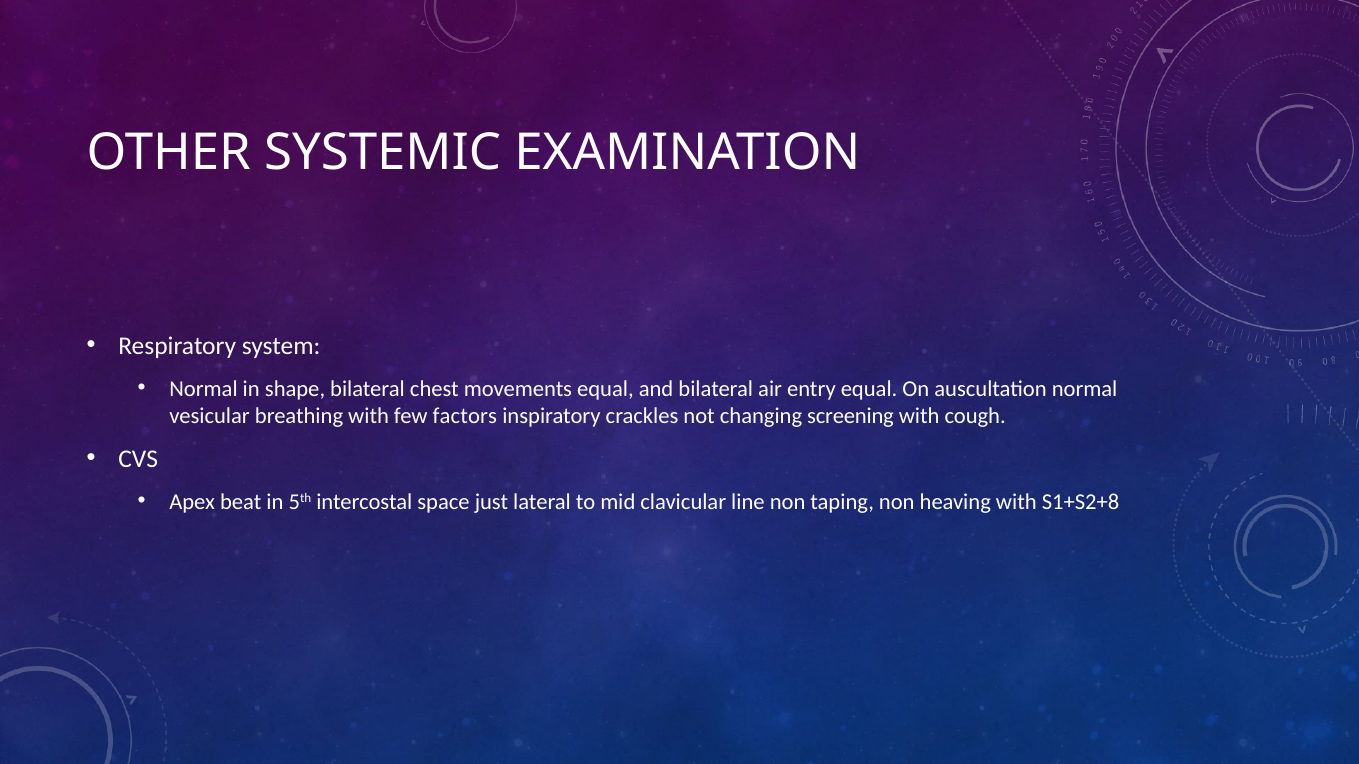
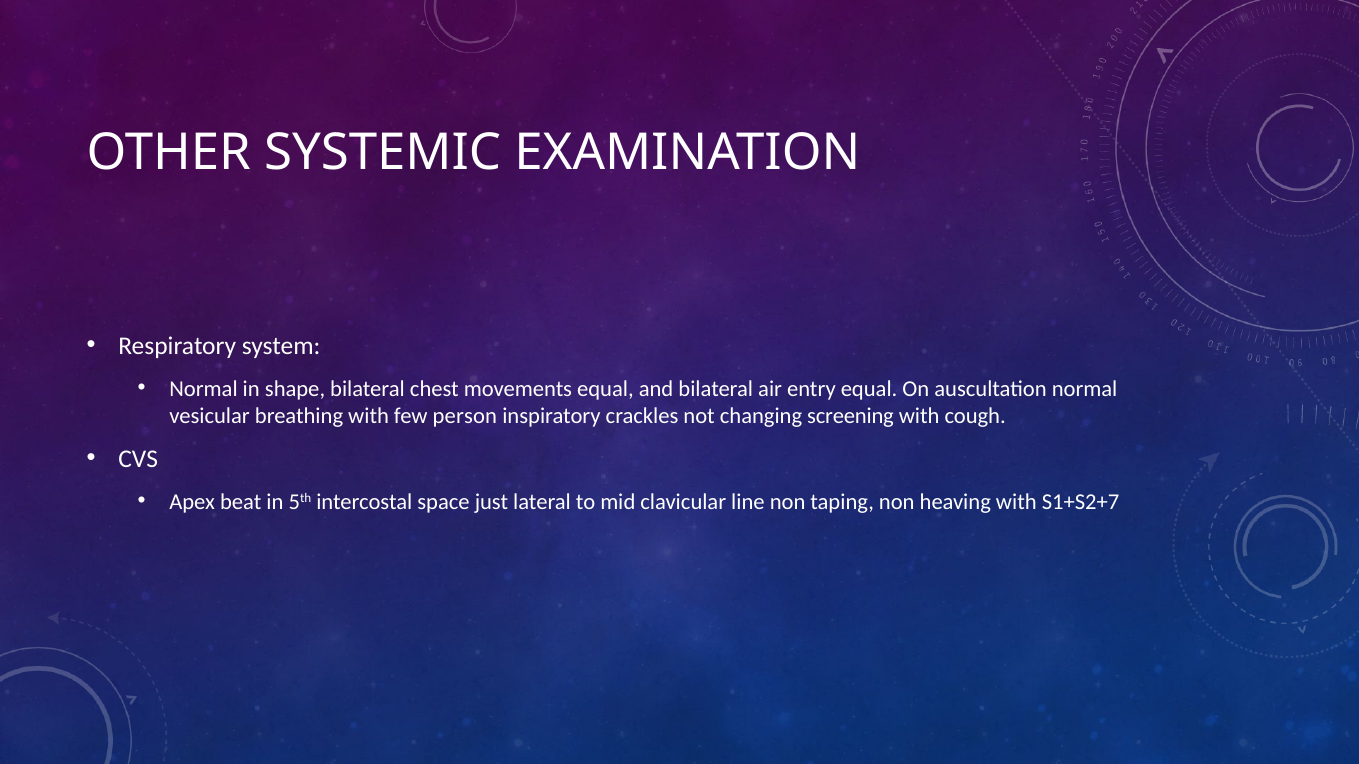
factors: factors -> person
S1+S2+8: S1+S2+8 -> S1+S2+7
